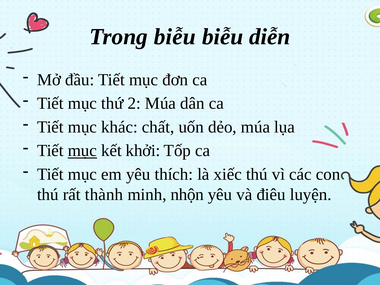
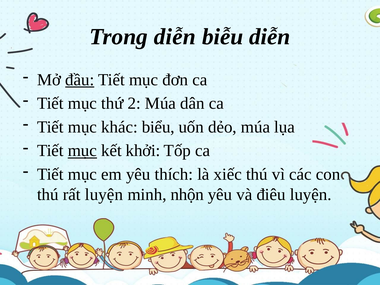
Trong biễu: biễu -> diễn
đầu underline: none -> present
chất: chất -> biểu
rất thành: thành -> luyện
